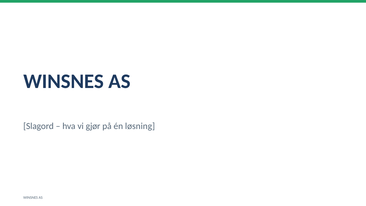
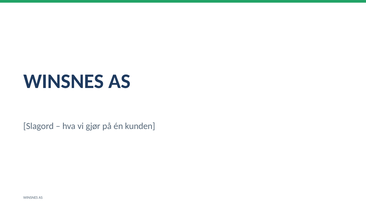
løsning: løsning -> kunden
